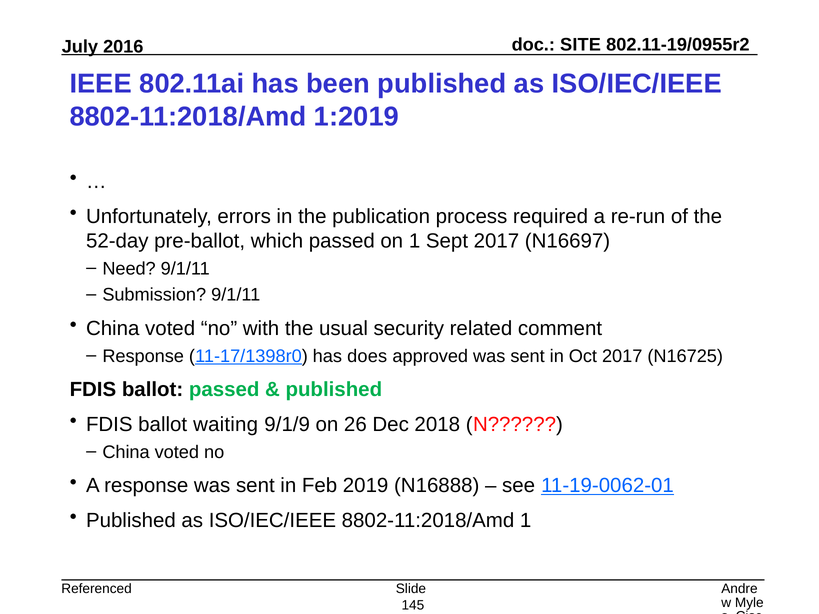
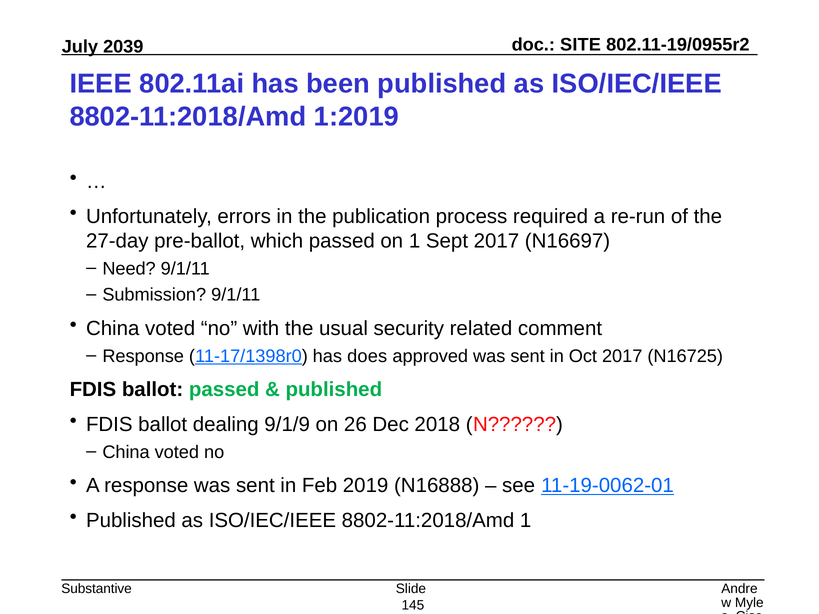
2016: 2016 -> 2039
52-day: 52-day -> 27-day
waiting: waiting -> dealing
Referenced: Referenced -> Substantive
